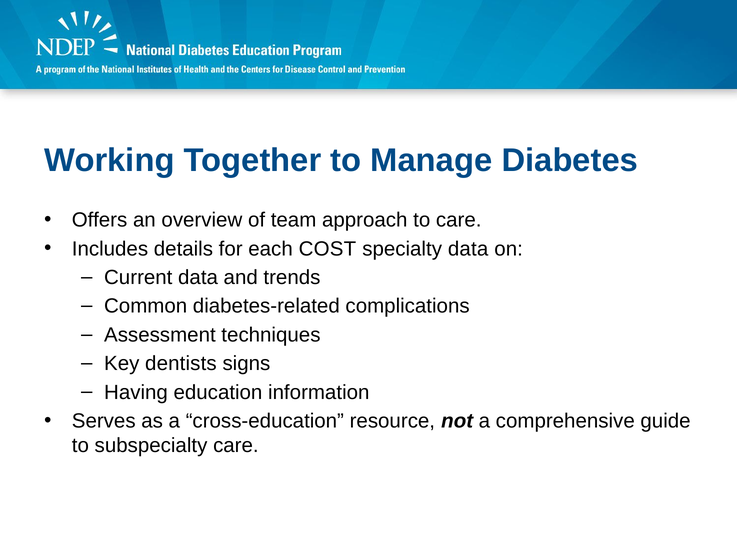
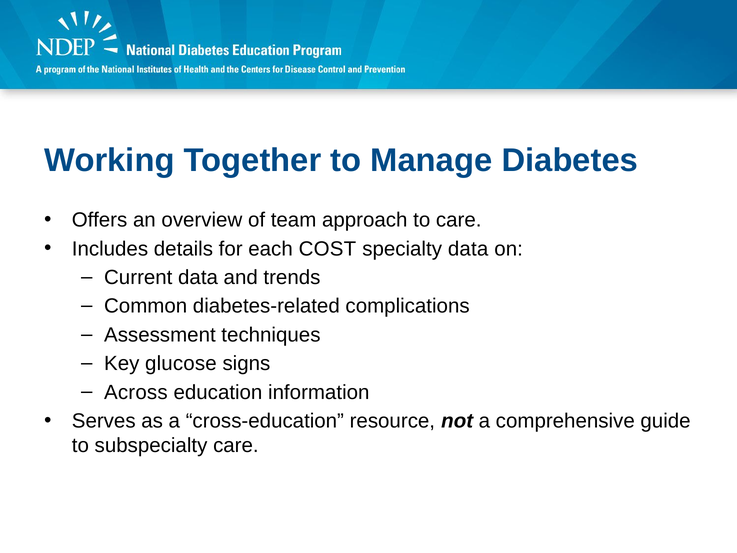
dentists: dentists -> glucose
Having: Having -> Across
